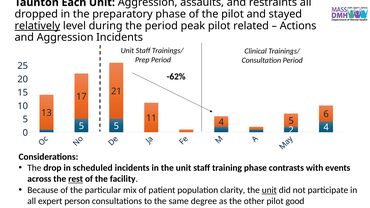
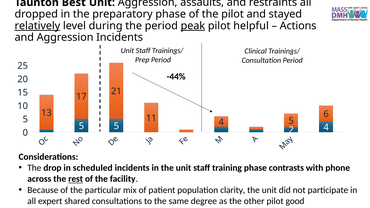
Each: Each -> Best
peak underline: none -> present
related: related -> helpful
-62%: -62% -> -44%
events: events -> phone
unit at (269, 190) underline: present -> none
person: person -> shared
